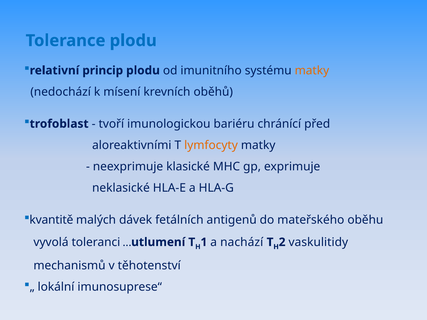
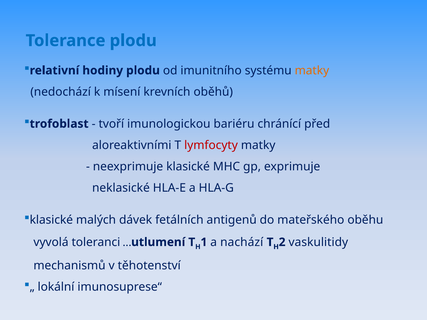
princip: princip -> hodiny
lymfocyty colour: orange -> red
kvantitě at (51, 220): kvantitě -> klasické
